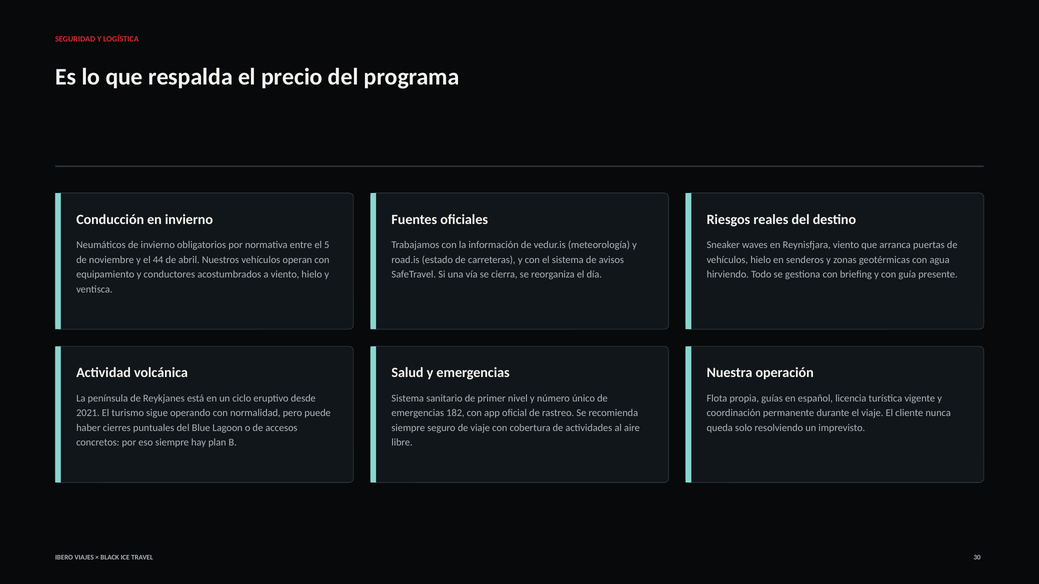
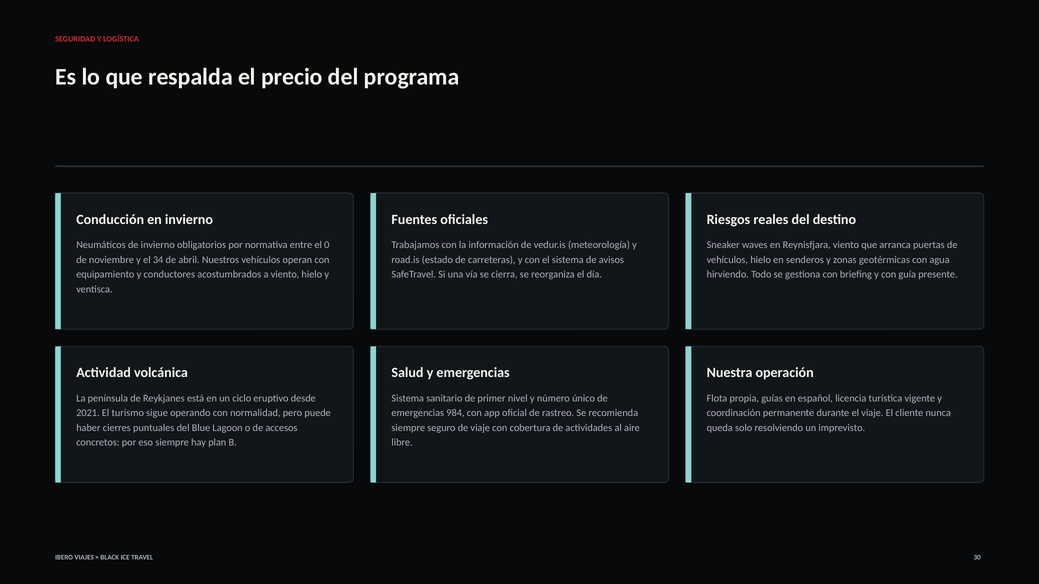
5: 5 -> 0
44: 44 -> 34
182: 182 -> 984
